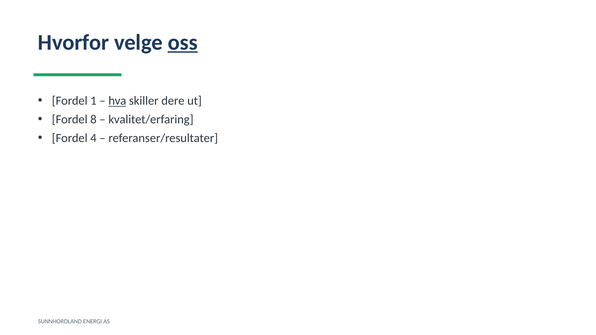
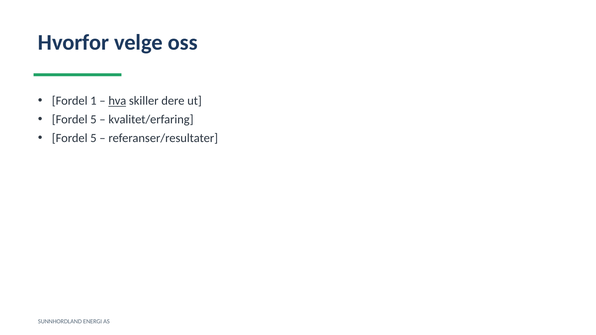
oss underline: present -> none
8 at (93, 120): 8 -> 5
4 at (93, 138): 4 -> 5
